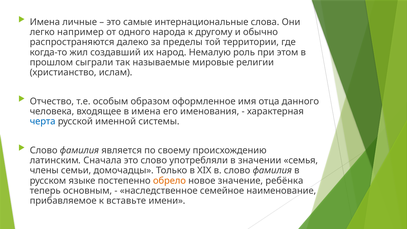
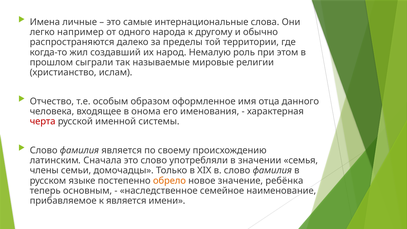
в имена: имена -> онома
черта colour: blue -> red
к вставьте: вставьте -> является
